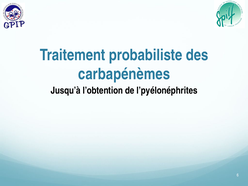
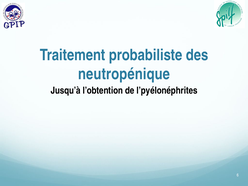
carbapénèmes: carbapénèmes -> neutropénique
